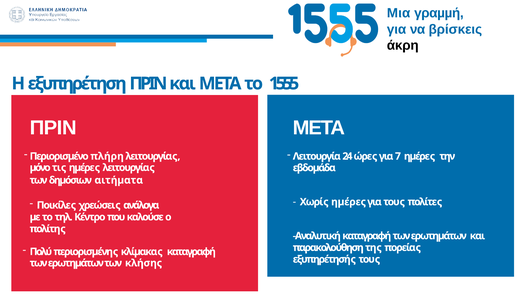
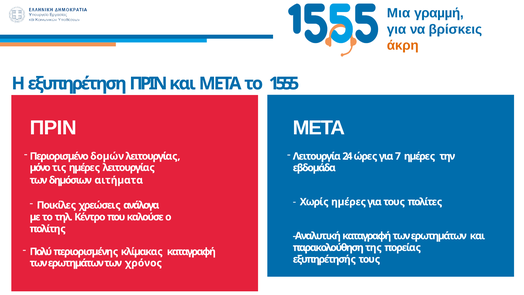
άκρη colour: black -> orange
πλήρη: πλήρη -> δοµών
κλήσης: κλήσης -> χρόνος
